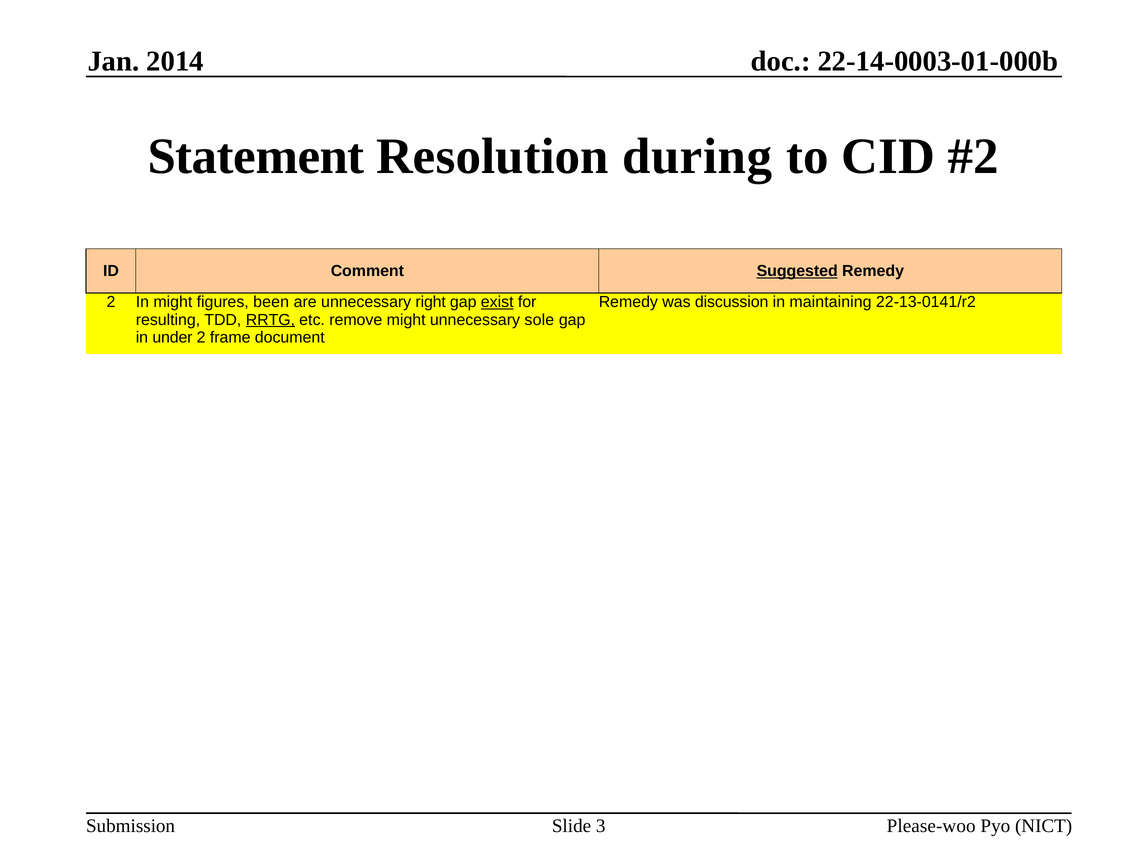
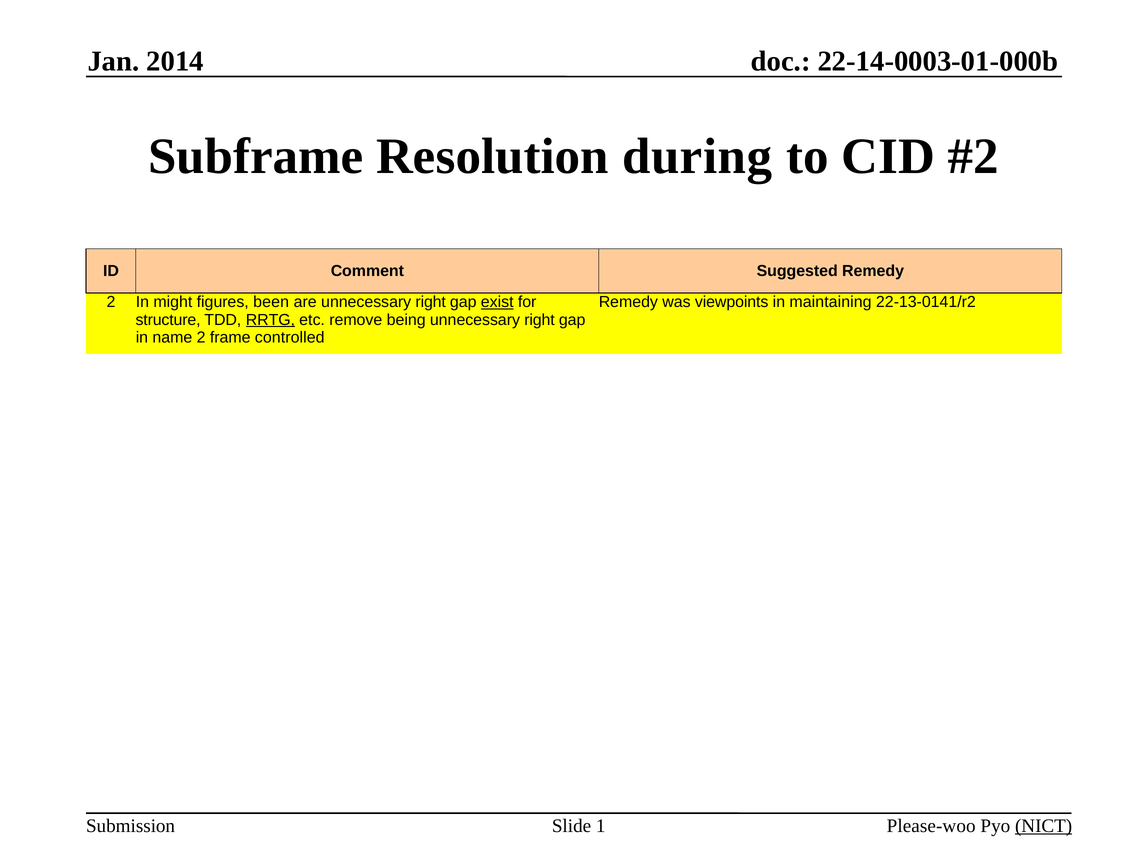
Statement: Statement -> Subframe
Suggested underline: present -> none
discussion: discussion -> viewpoints
resulting: resulting -> structure
remove might: might -> being
sole at (539, 320): sole -> right
under: under -> name
document: document -> controlled
3: 3 -> 1
NICT underline: none -> present
